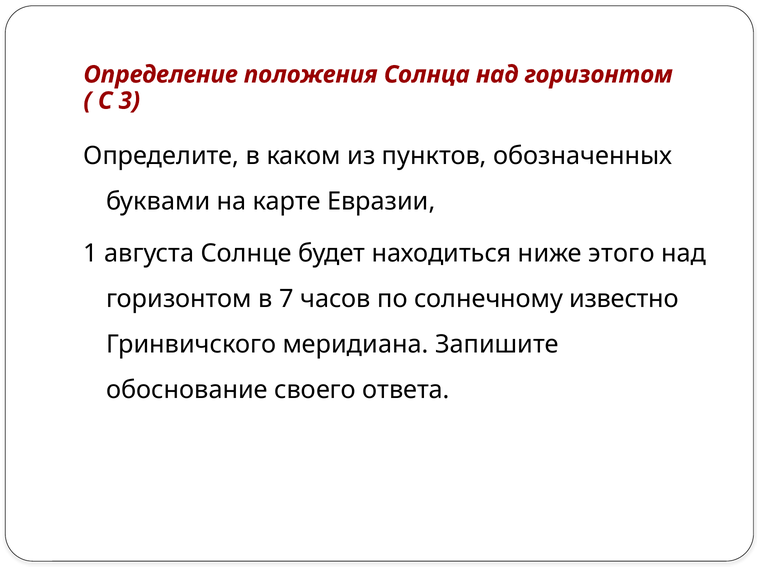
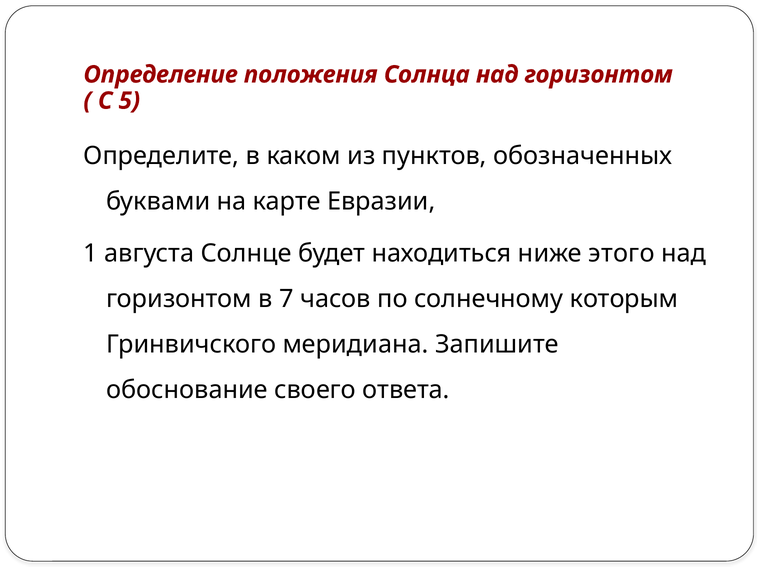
3: 3 -> 5
известно: известно -> которым
